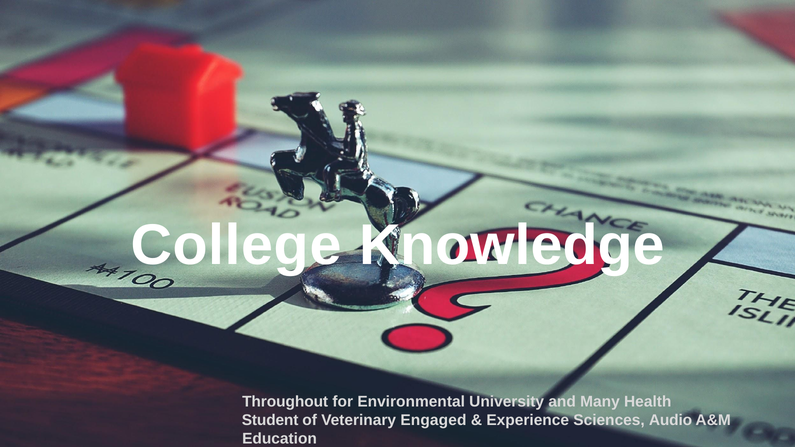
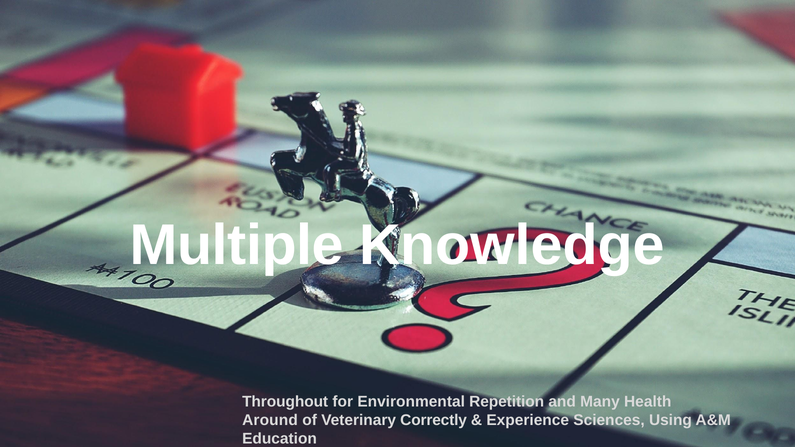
College: College -> Multiple
University: University -> Repetition
Student: Student -> Around
Engaged: Engaged -> Correctly
Audio: Audio -> Using
